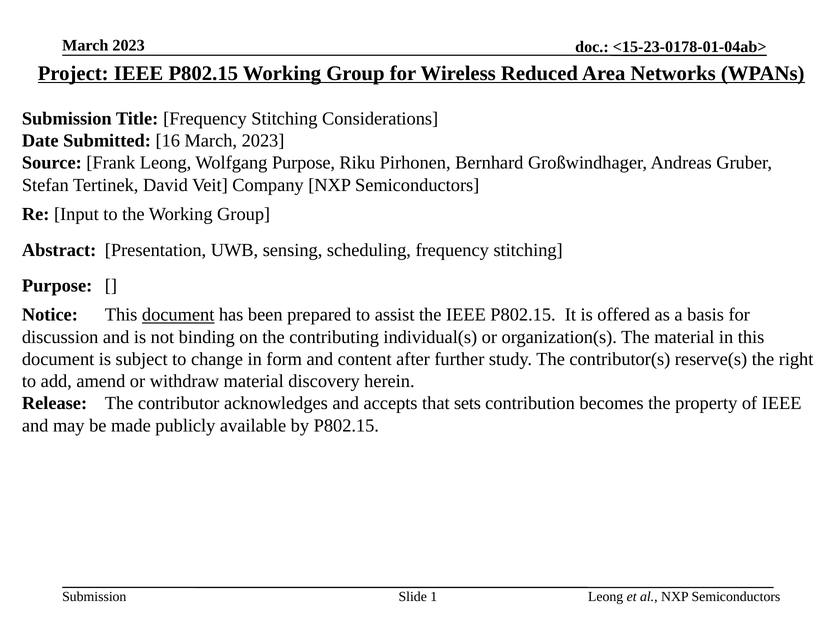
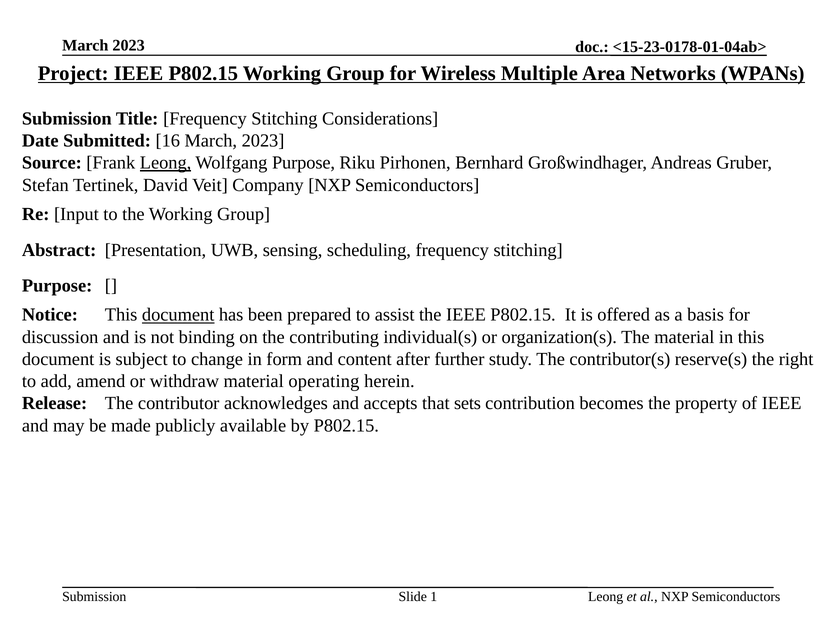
Reduced: Reduced -> Multiple
Leong at (166, 163) underline: none -> present
discovery: discovery -> operating
